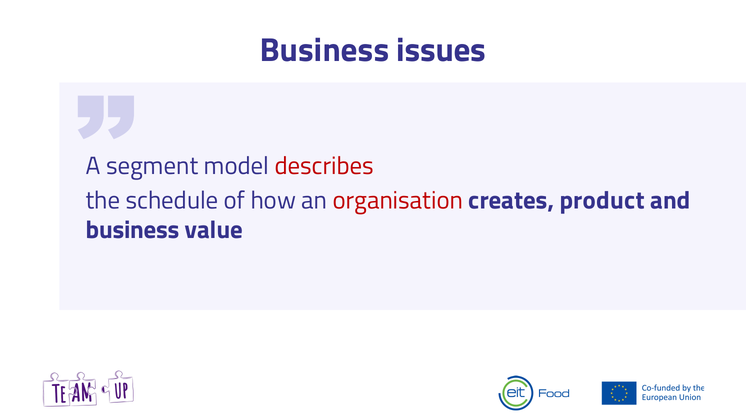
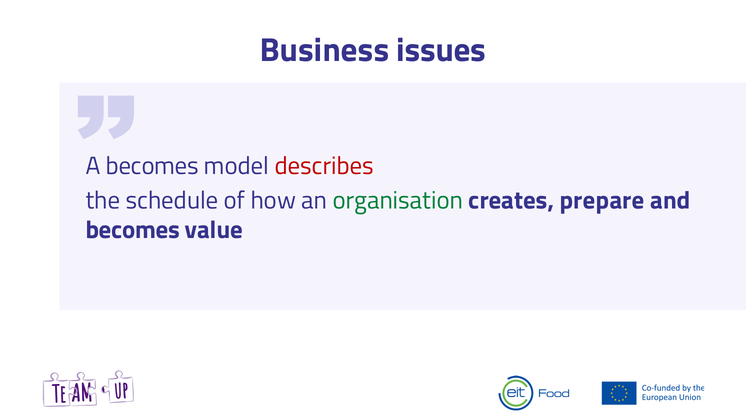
A segment: segment -> becomes
organisation colour: red -> green
product: product -> prepare
business at (133, 230): business -> becomes
